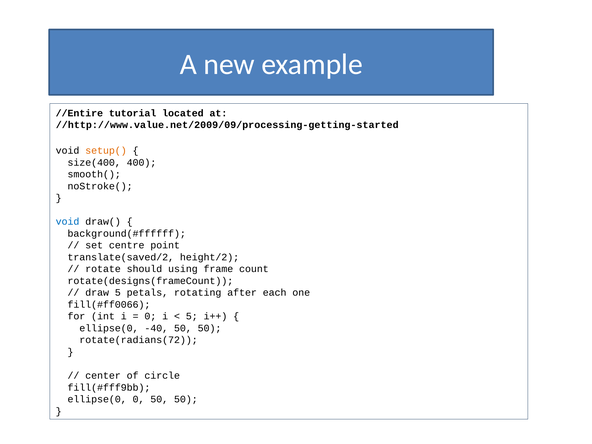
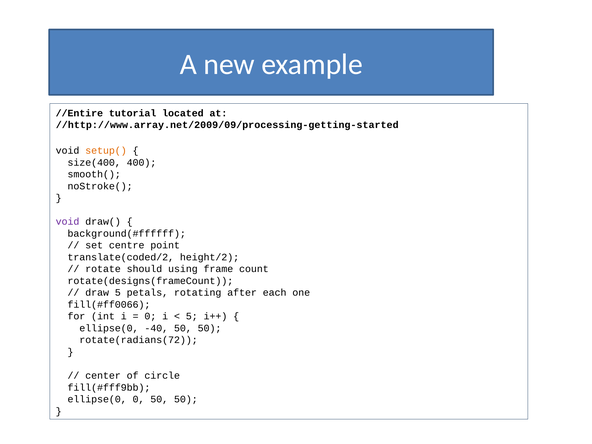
//http://www.value.net/2009/09/processing-getting-started: //http://www.value.net/2009/09/processing-getting-started -> //http://www.array.net/2009/09/processing-getting-started
void at (68, 222) colour: blue -> purple
translate(saved/2: translate(saved/2 -> translate(coded/2
